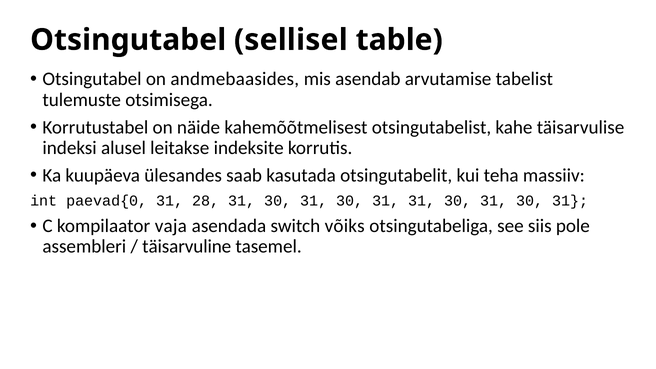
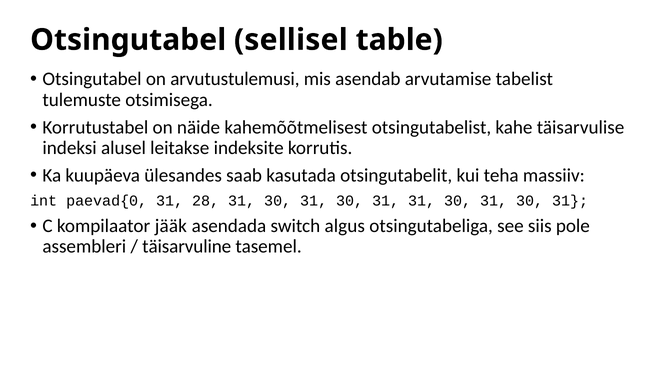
andmebaasides: andmebaasides -> arvutustulemusi
vaja: vaja -> jääk
võiks: võiks -> algus
